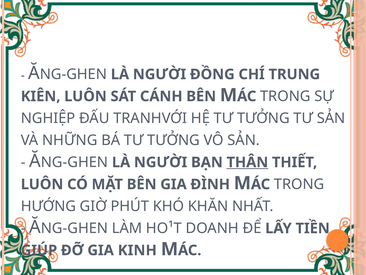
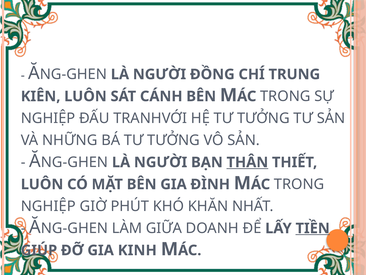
HƯỚNG at (48, 206): HƯỚNG -> NGHIỆP
HO¹T: HO¹T -> GIỮA
TIỀN underline: none -> present
